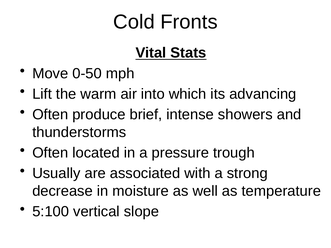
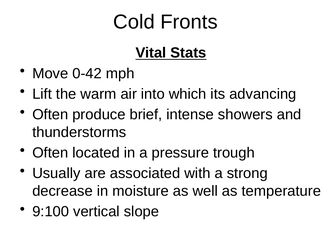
0-50: 0-50 -> 0-42
5:100: 5:100 -> 9:100
